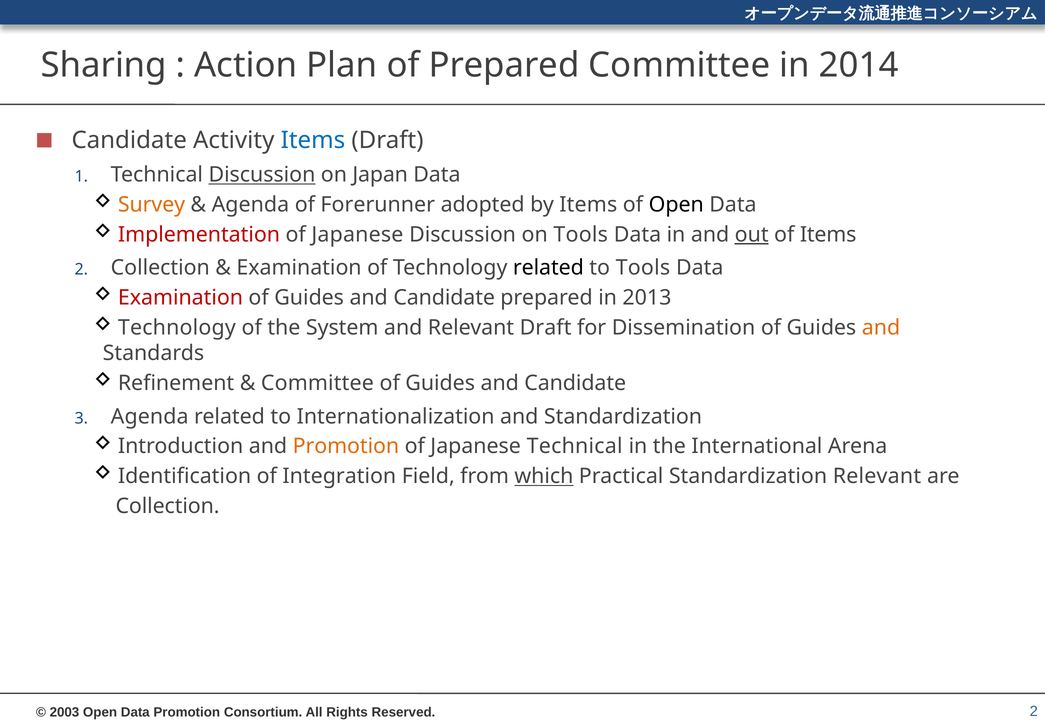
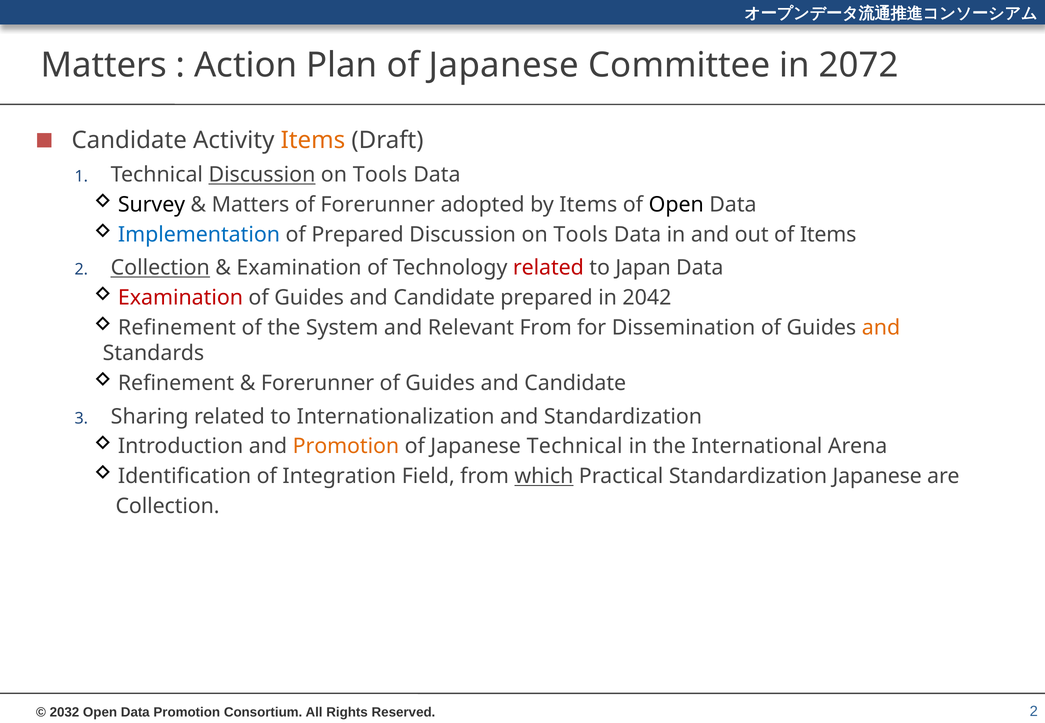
Sharing at (104, 65): Sharing -> Matters
Plan of Prepared: Prepared -> Japanese
2014: 2014 -> 2072
Items at (313, 140) colour: blue -> orange
Japan at (380, 175): Japan -> Tools
Survey colour: orange -> black
Agenda at (250, 205): Agenda -> Matters
Implementation colour: red -> blue
Japanese at (357, 235): Japanese -> Prepared
out underline: present -> none
Collection at (160, 268) underline: none -> present
related at (548, 268) colour: black -> red
to Tools: Tools -> Japan
2013: 2013 -> 2042
Technology at (177, 328): Technology -> Refinement
Relevant Draft: Draft -> From
Committee at (317, 384): Committee -> Forerunner
Agenda at (150, 417): Agenda -> Sharing
Standardization Relevant: Relevant -> Japanese
2003: 2003 -> 2032
